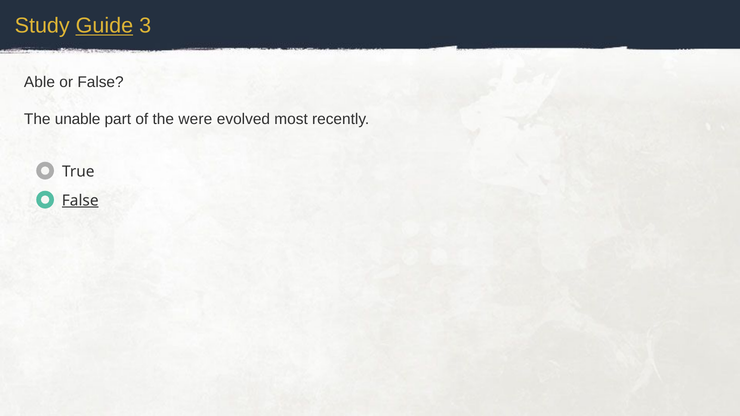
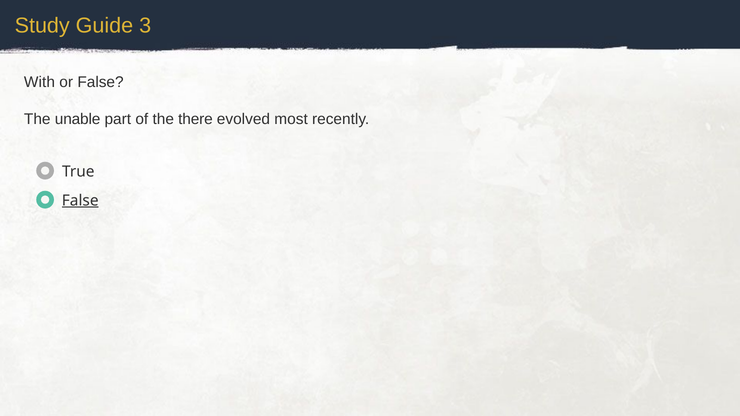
Guide underline: present -> none
Able: Able -> With
were: were -> there
